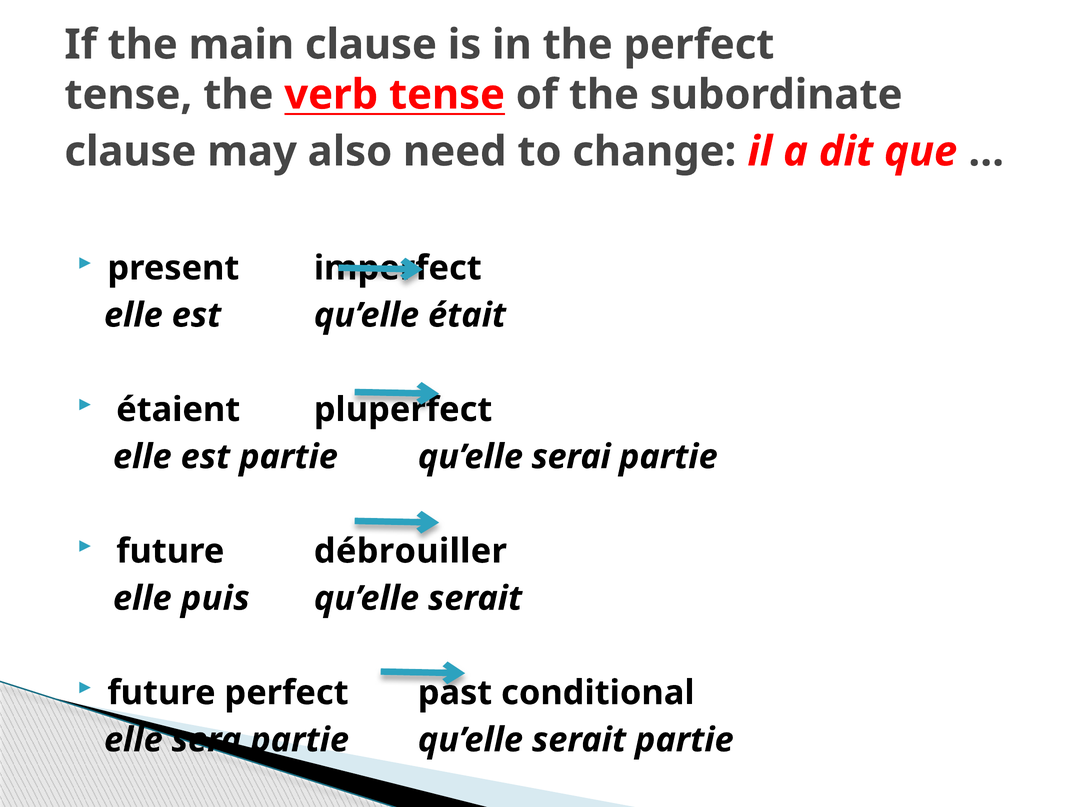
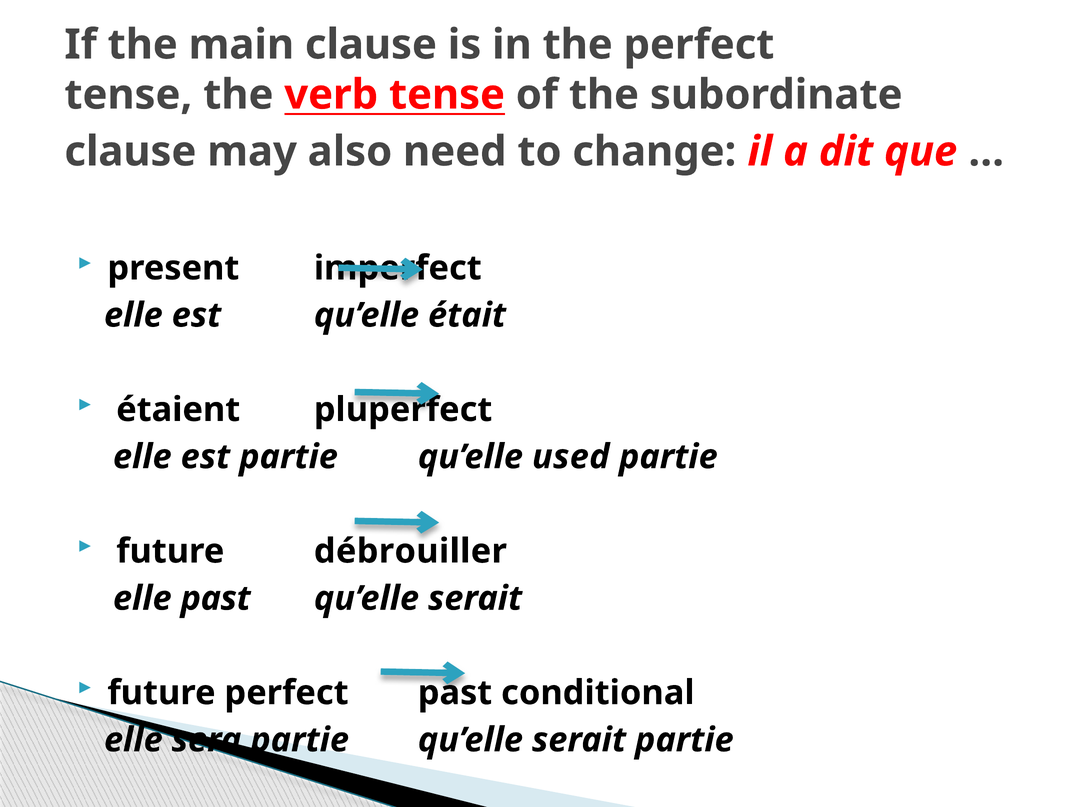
serai: serai -> used
elle puis: puis -> past
